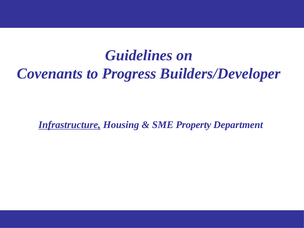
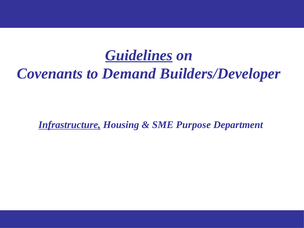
Guidelines underline: none -> present
Progress: Progress -> Demand
Property: Property -> Purpose
